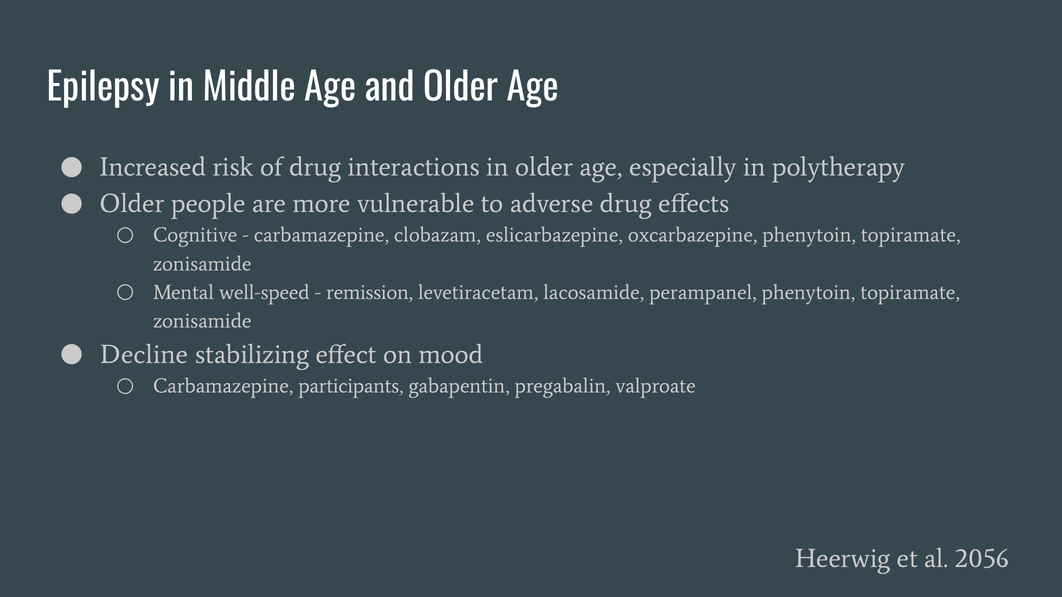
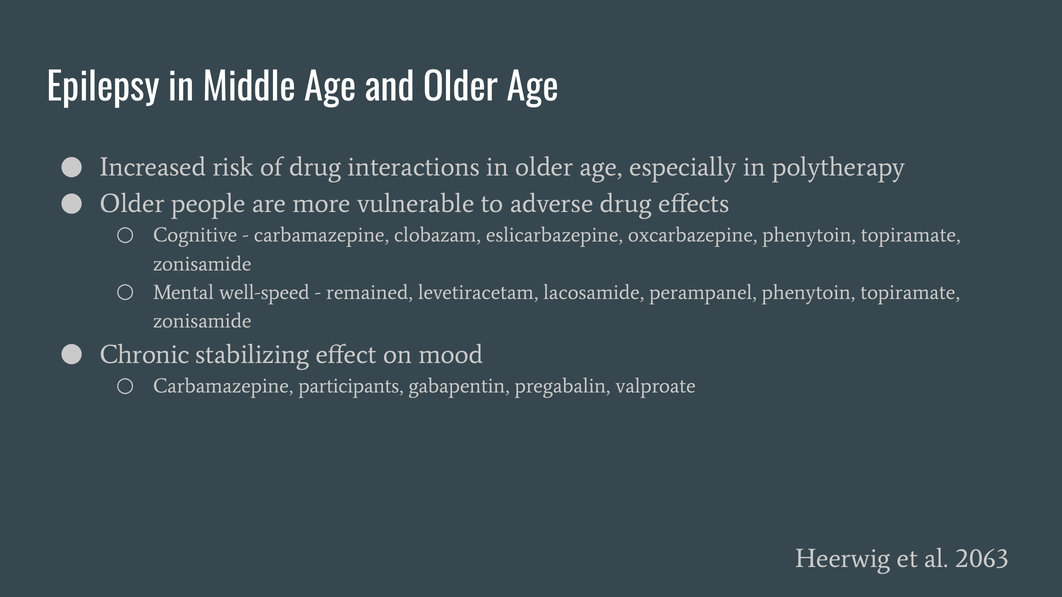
remission: remission -> remained
Decline: Decline -> Chronic
2056: 2056 -> 2063
